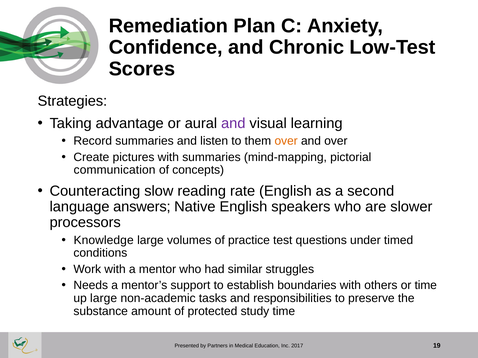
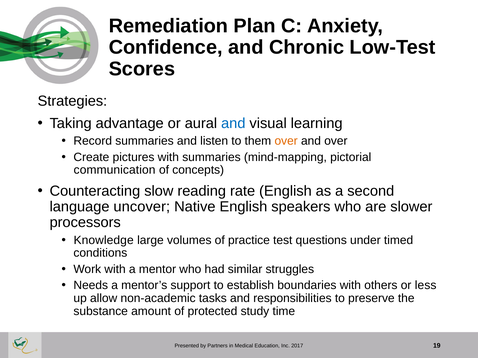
and at (233, 123) colour: purple -> blue
answers: answers -> uncover
or time: time -> less
up large: large -> allow
